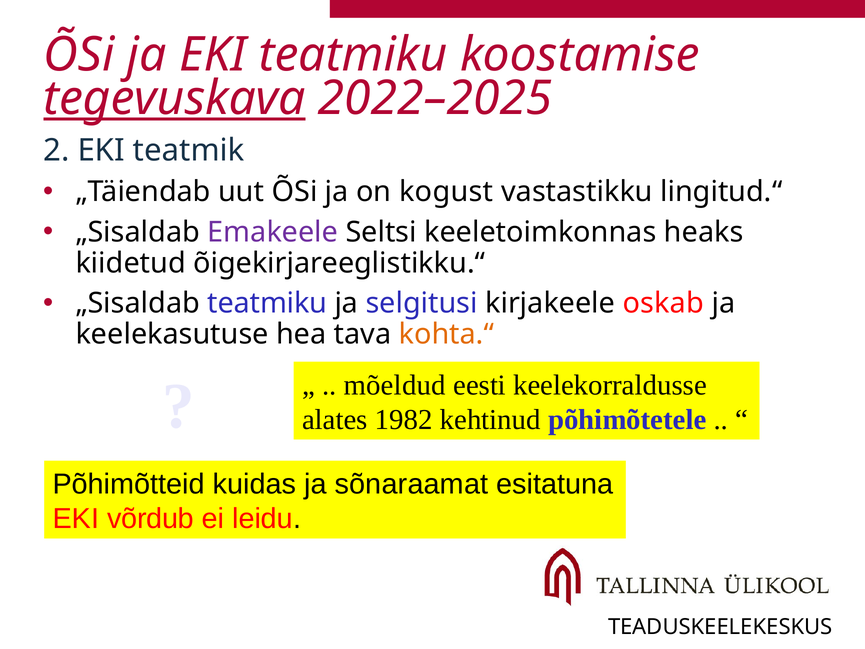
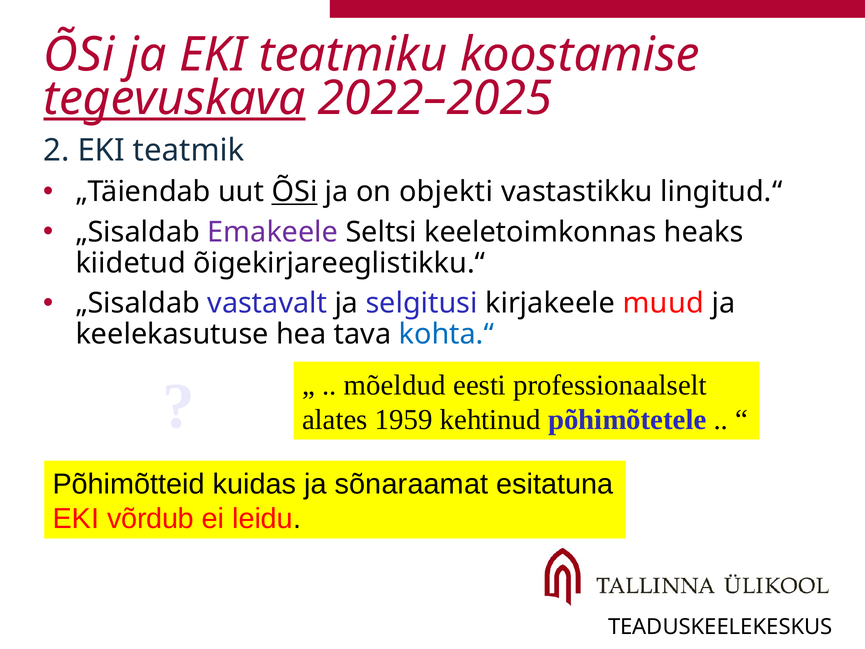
ÕSi at (295, 192) underline: none -> present
kogust: kogust -> objekti
„Sisaldab teatmiku: teatmiku -> vastavalt
oskab: oskab -> muud
kohta.“ colour: orange -> blue
keelekorraldusse: keelekorraldusse -> professionaalselt
1982: 1982 -> 1959
